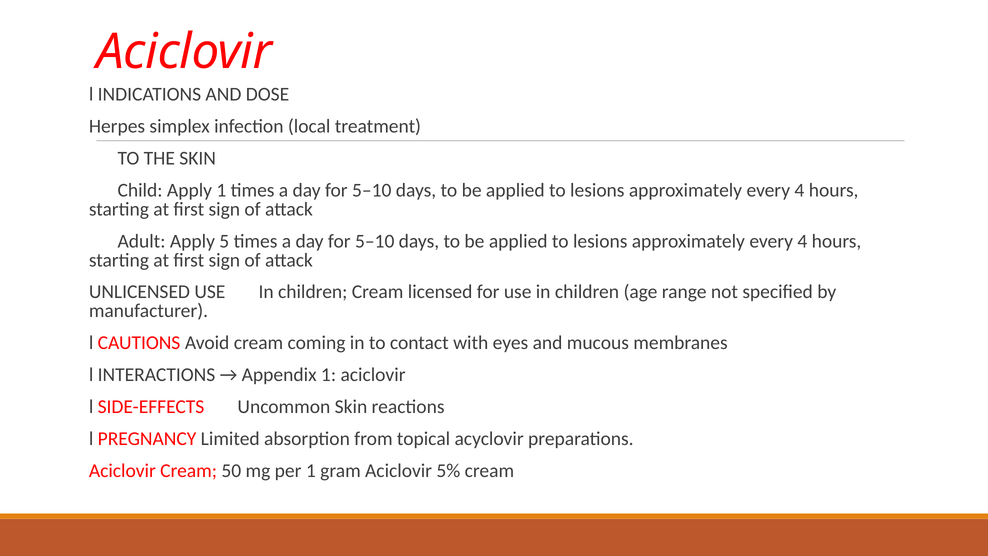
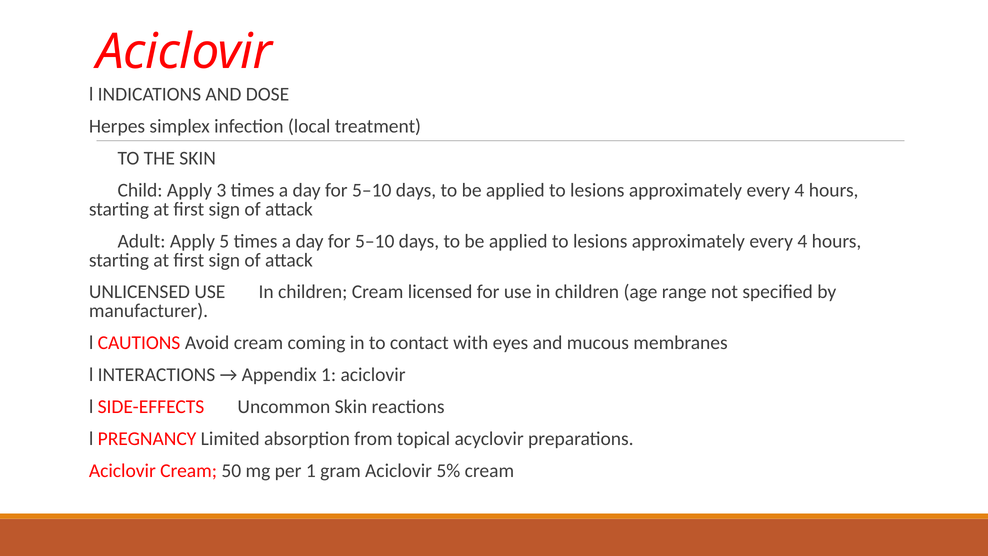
Apply 1: 1 -> 3
